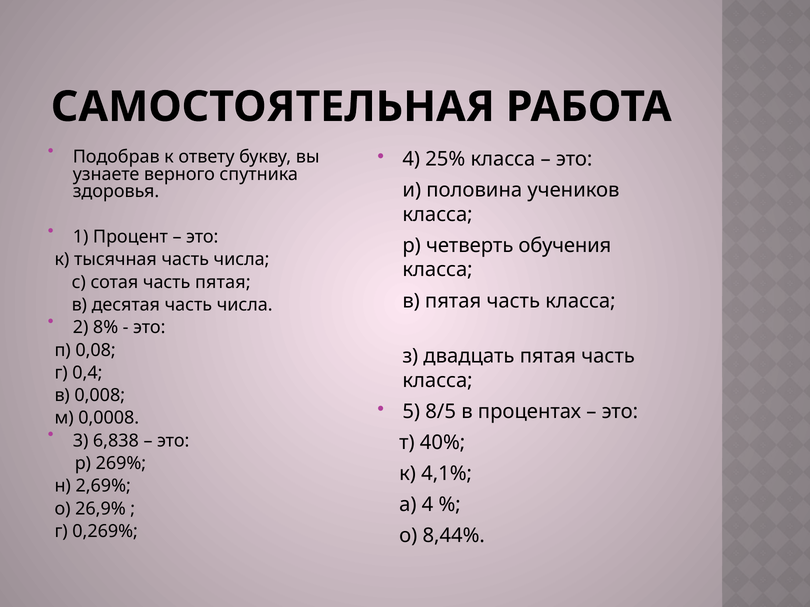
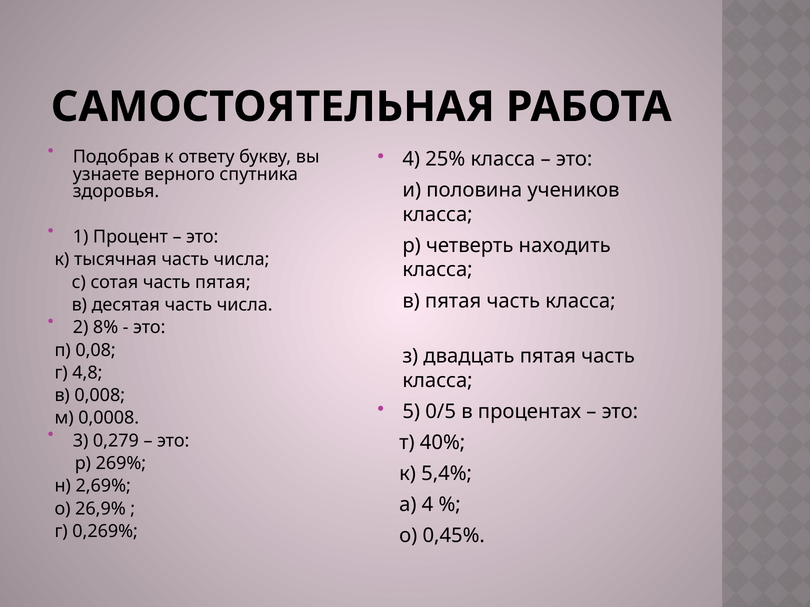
обучения: обучения -> находить
0,4: 0,4 -> 4,8
8/5: 8/5 -> 0/5
6,838: 6,838 -> 0,279
4,1%: 4,1% -> 5,4%
8,44%: 8,44% -> 0,45%
